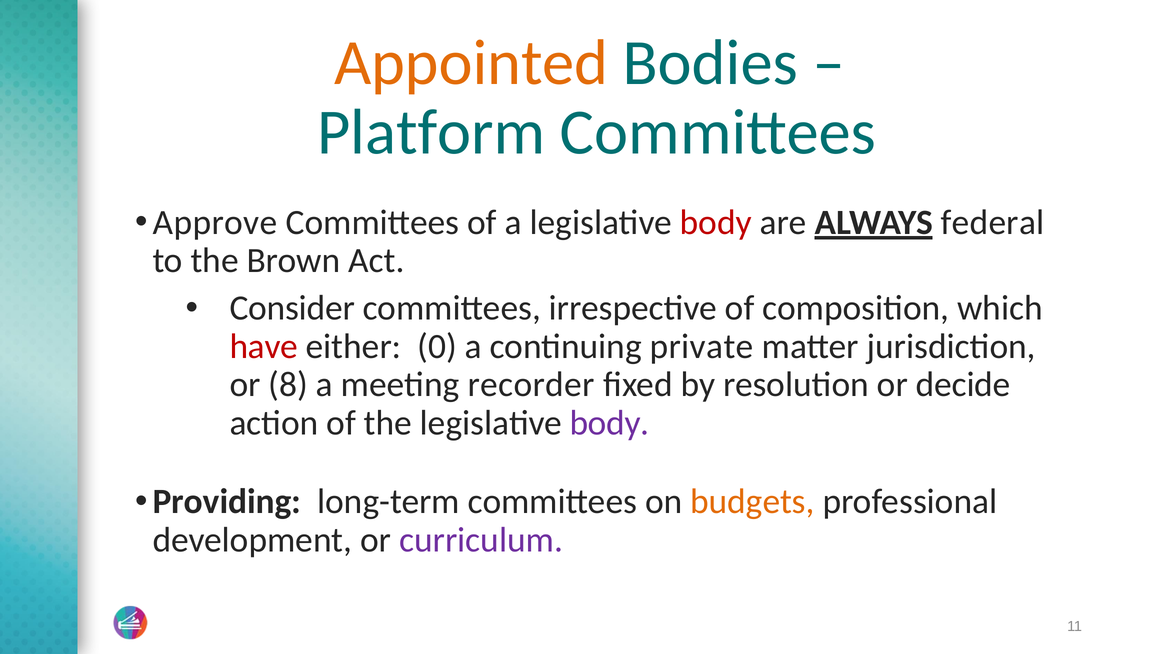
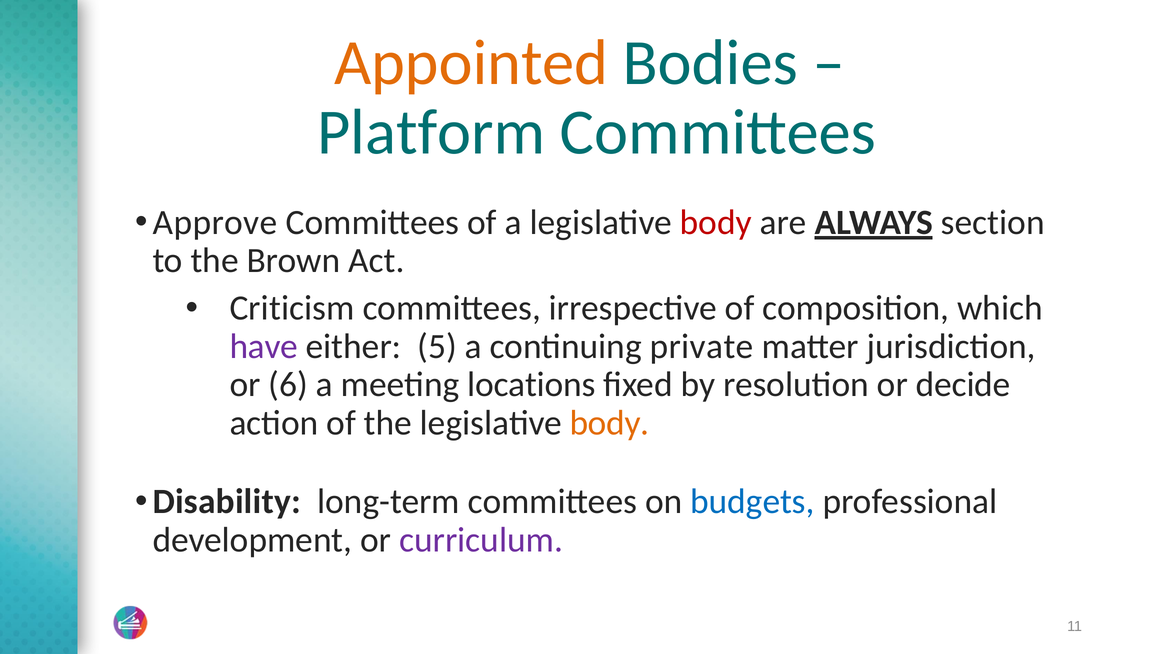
federal: federal -> section
Consider: Consider -> Criticism
have colour: red -> purple
0: 0 -> 5
8: 8 -> 6
recorder: recorder -> locations
body at (609, 423) colour: purple -> orange
Providing: Providing -> Disability
budgets colour: orange -> blue
